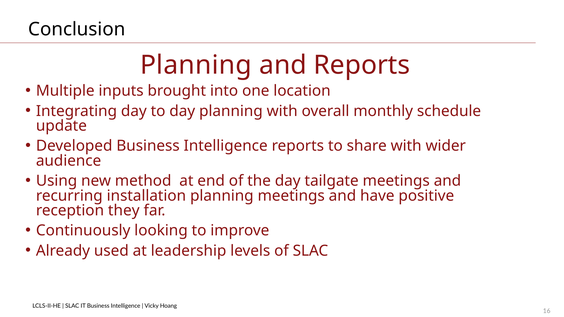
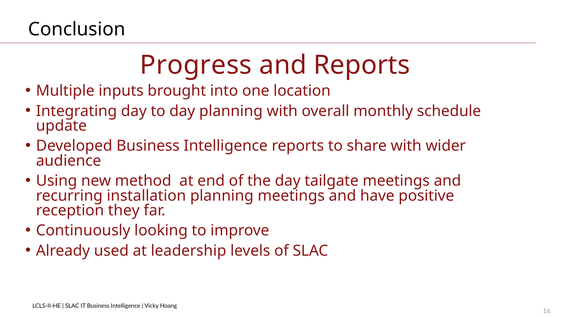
Planning at (196, 65): Planning -> Progress
